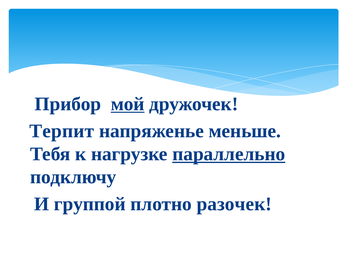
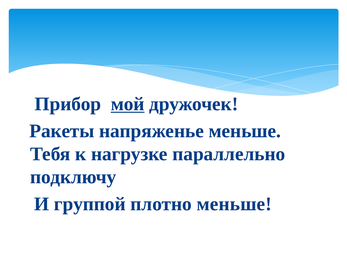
Терпит: Терпит -> Ракеты
параллельно underline: present -> none
плотно разочек: разочек -> меньше
